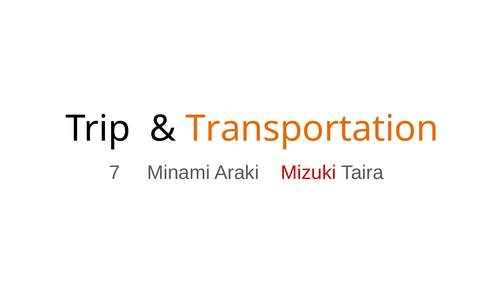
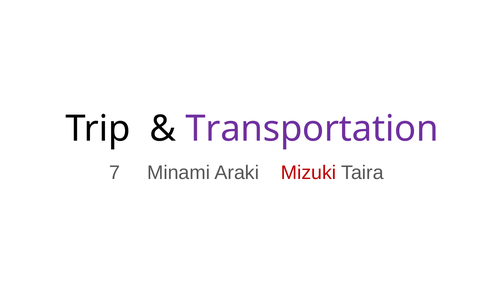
Transportation colour: orange -> purple
